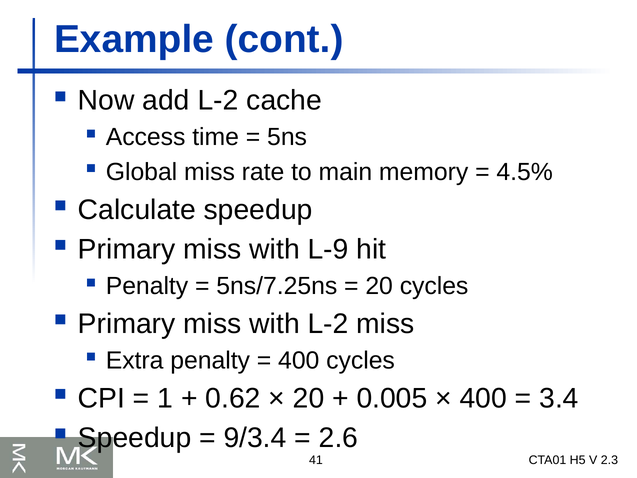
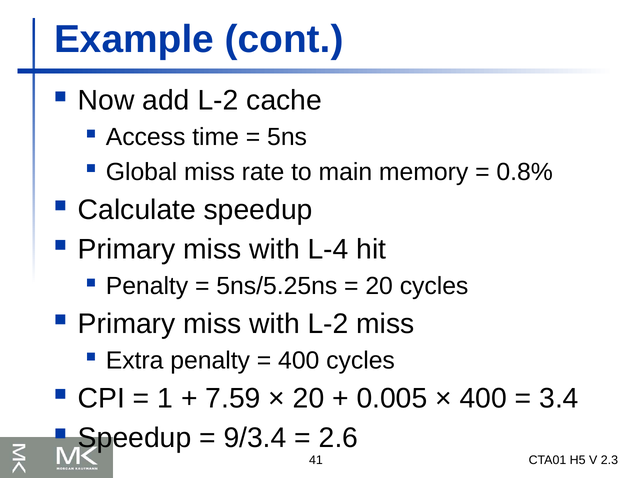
4.5%: 4.5% -> 0.8%
L-9: L-9 -> L-4
5ns/7.25ns: 5ns/7.25ns -> 5ns/5.25ns
0.62: 0.62 -> 7.59
